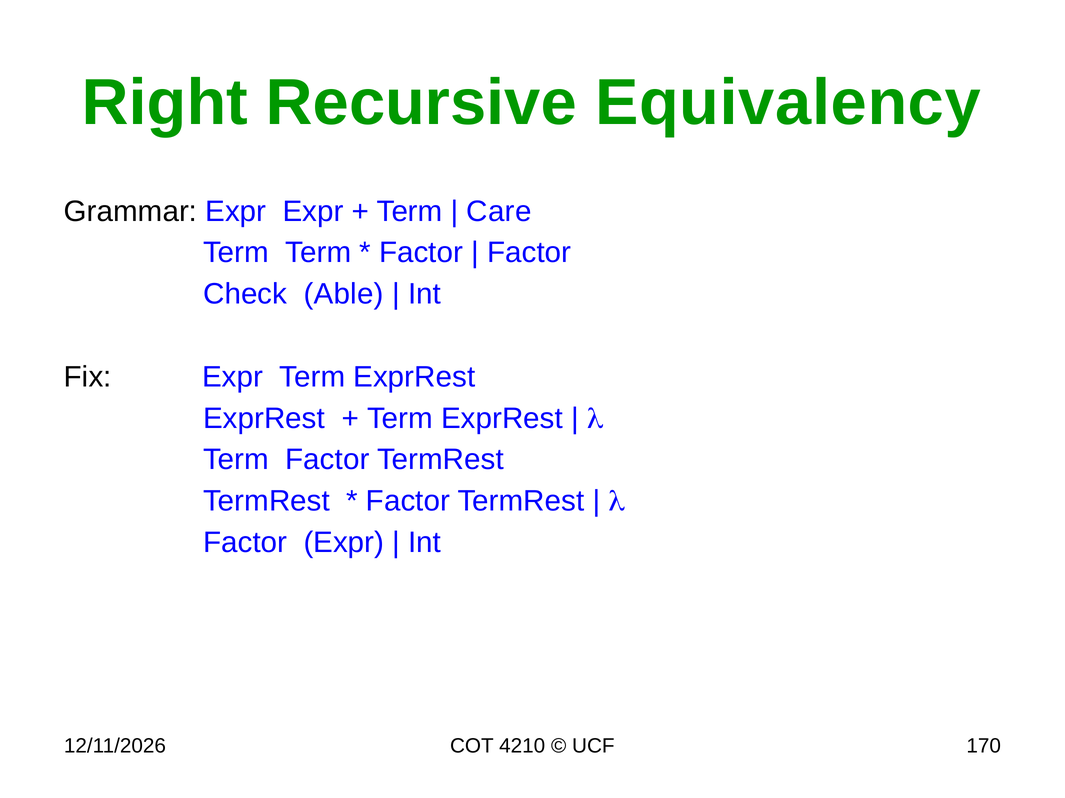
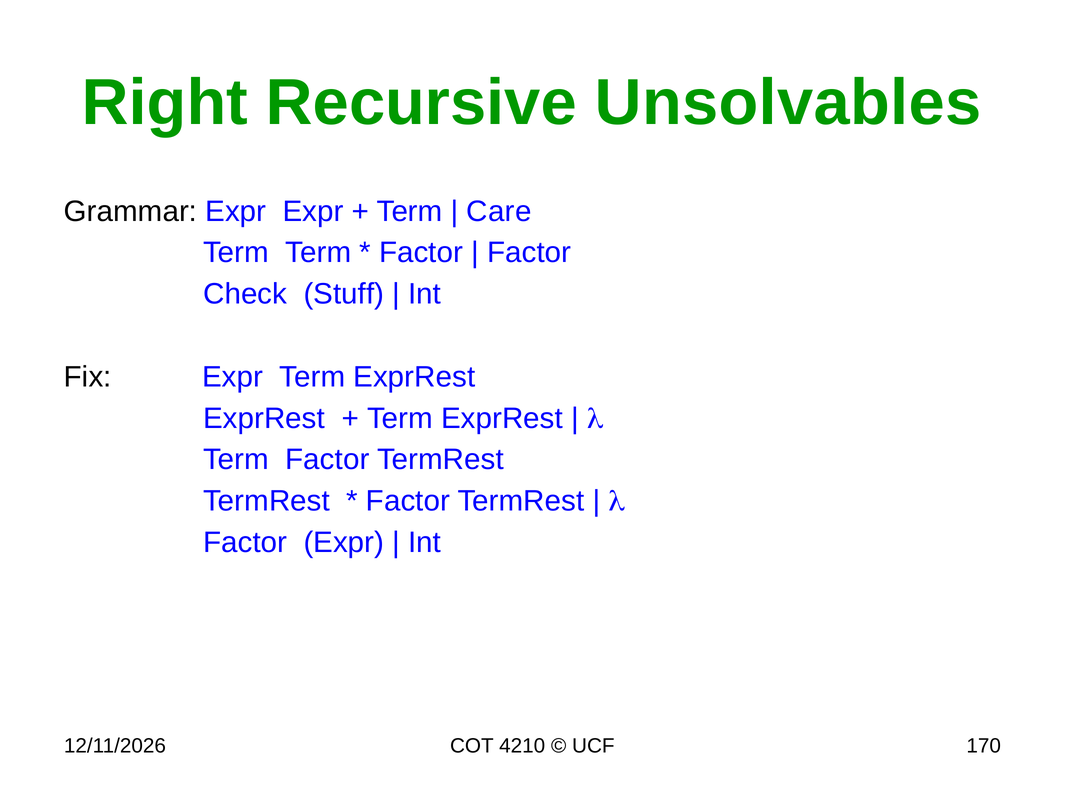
Equivalency: Equivalency -> Unsolvables
Able: Able -> Stuff
